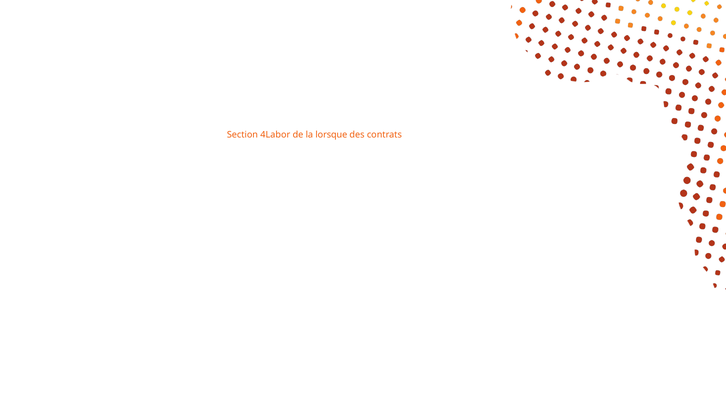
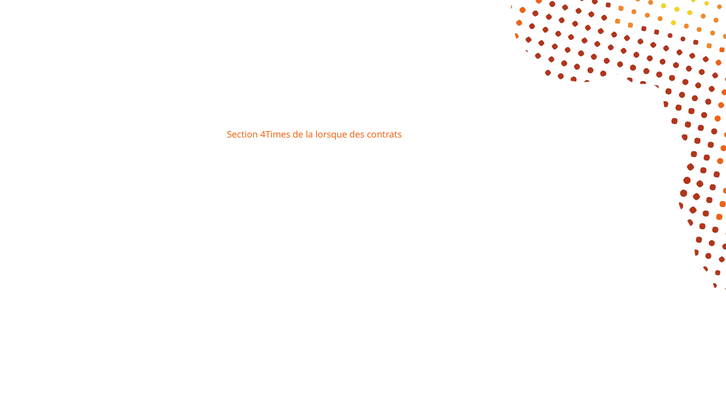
4Labor: 4Labor -> 4Times
